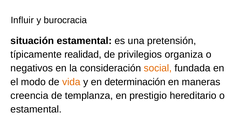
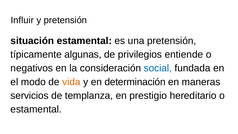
y burocracia: burocracia -> pretensión
realidad: realidad -> algunas
organiza: organiza -> entiende
social colour: orange -> blue
creencia: creencia -> servicios
